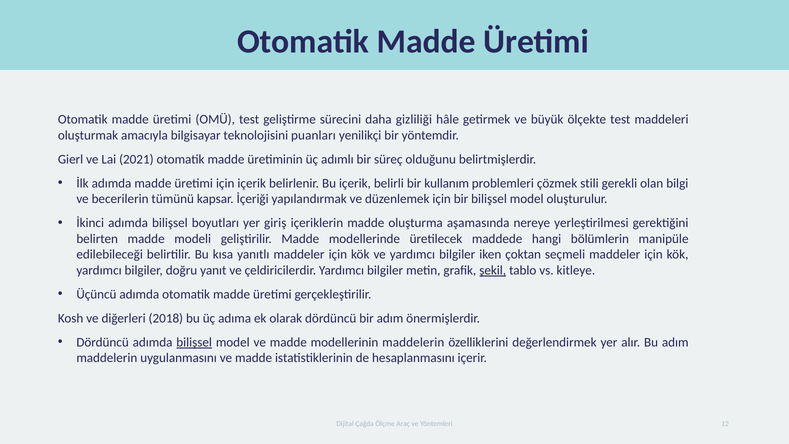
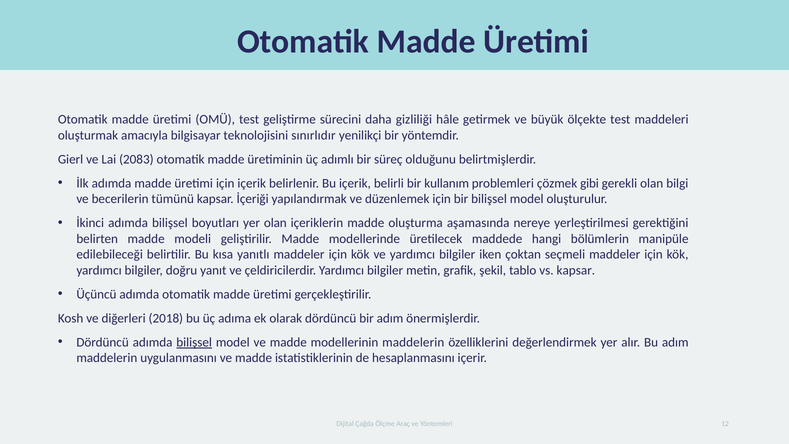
puanları: puanları -> sınırlıdır
2021: 2021 -> 2083
stili: stili -> gibi
yer giriş: giriş -> olan
şekil underline: present -> none
vs kitleye: kitleye -> kapsar
